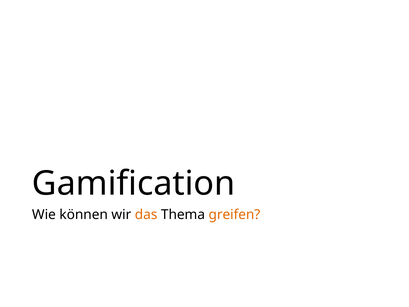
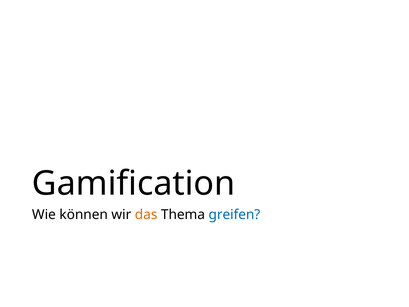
greifen colour: orange -> blue
